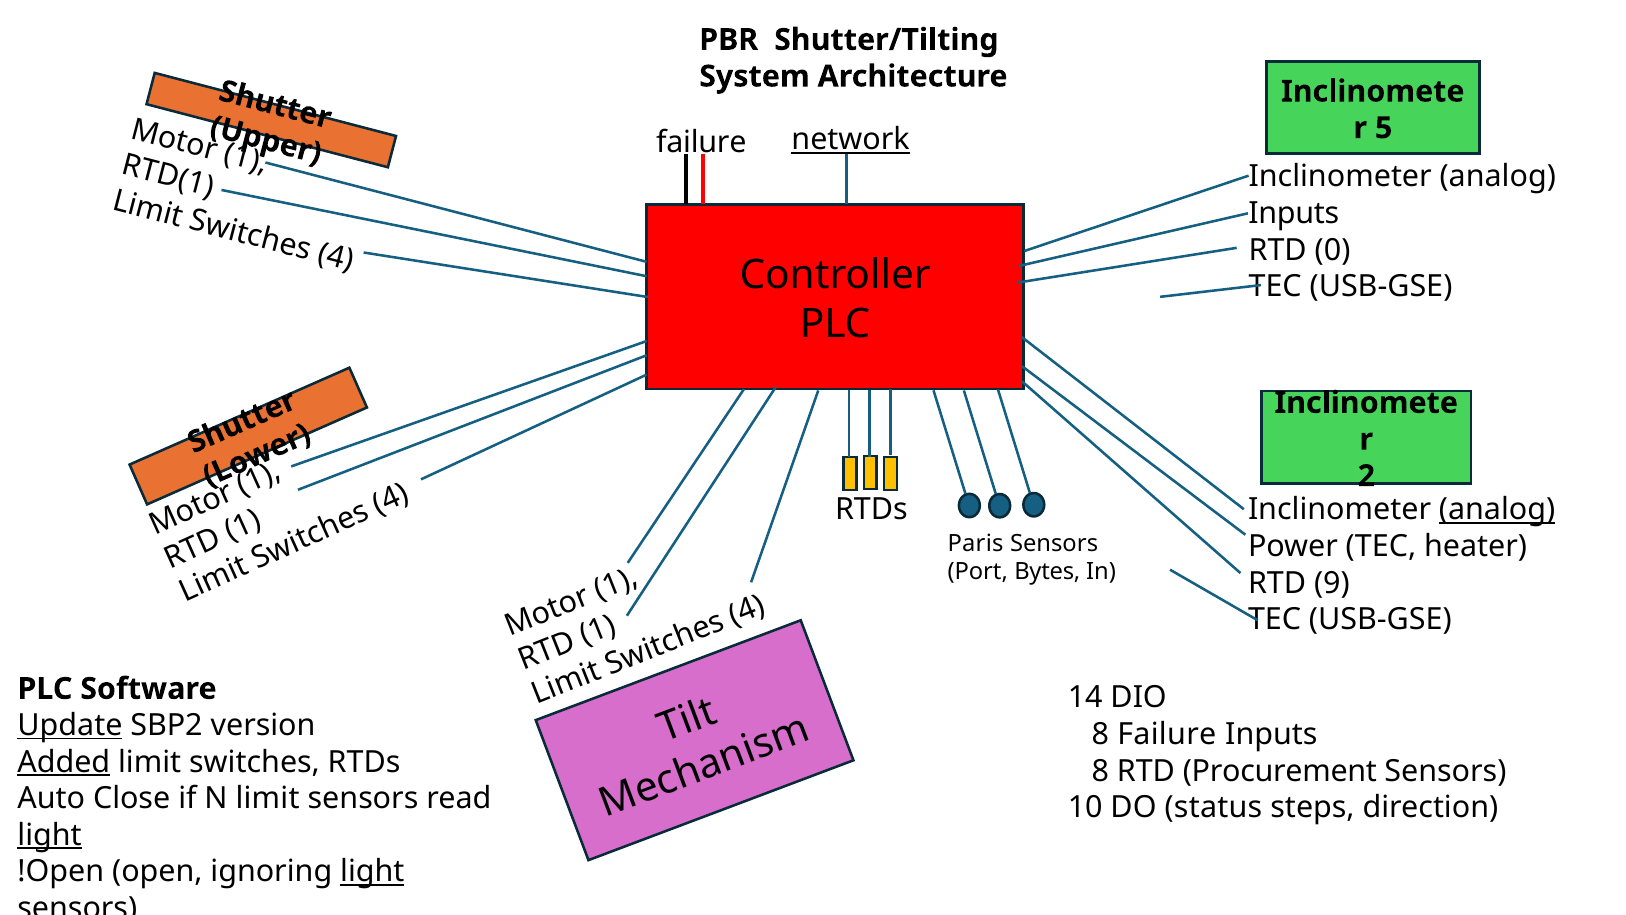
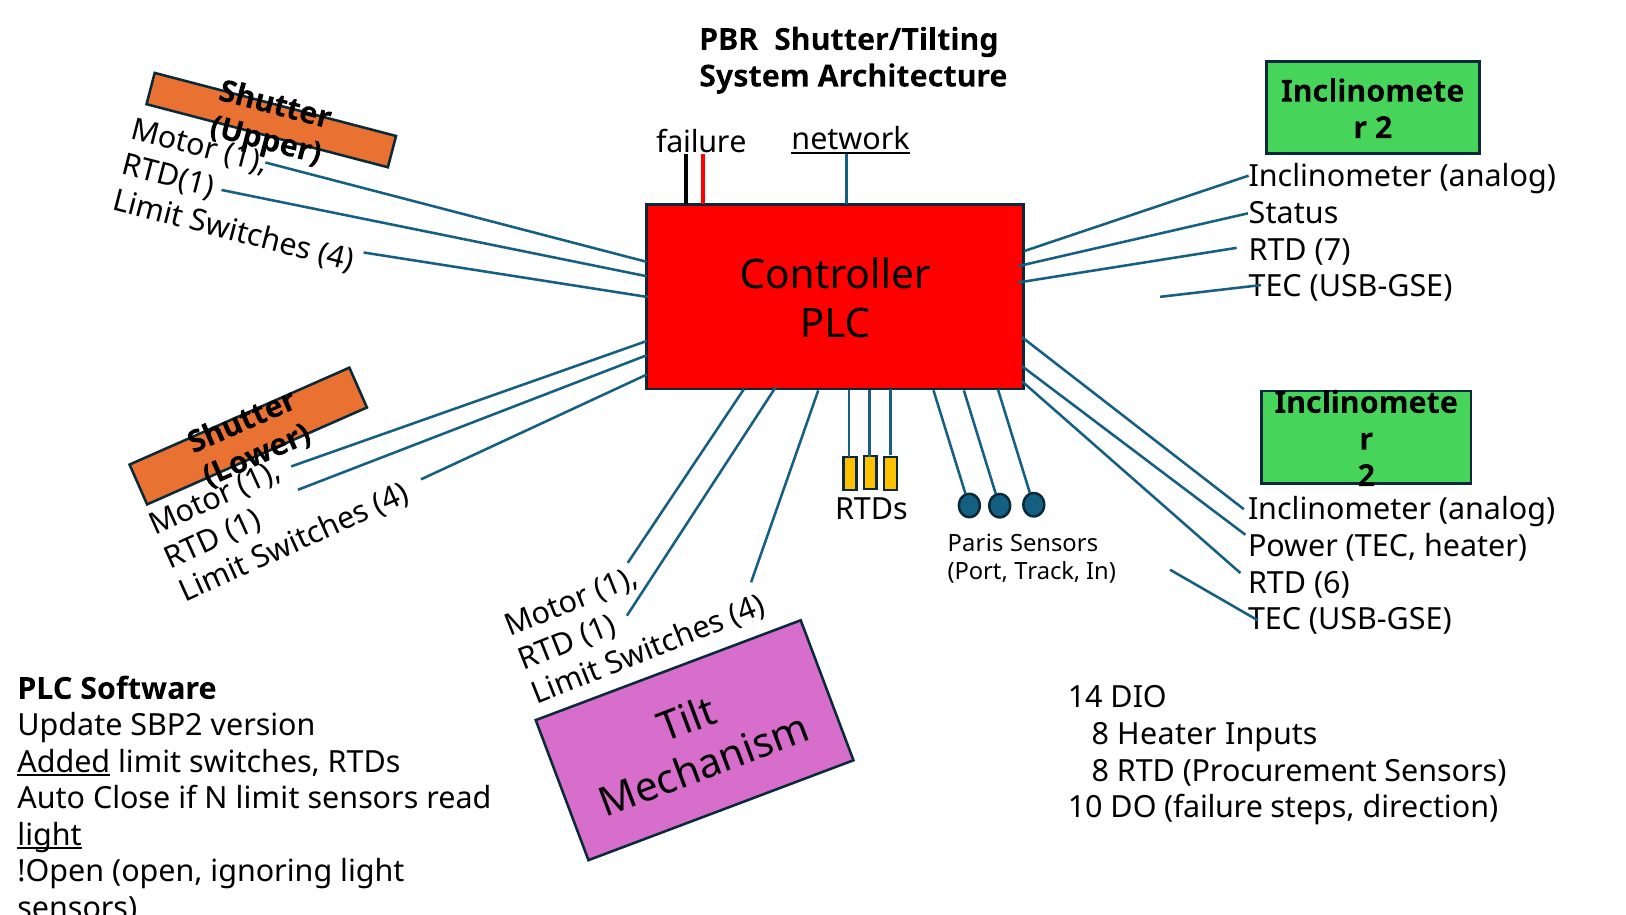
5 at (1384, 128): 5 -> 2
Inputs at (1294, 213): Inputs -> Status
0: 0 -> 7
analog at (1497, 510) underline: present -> none
Port Bytes: Bytes -> Track
9: 9 -> 6
Update underline: present -> none
8 Failure: Failure -> Heater
DO status: status -> failure
light at (372, 871) underline: present -> none
